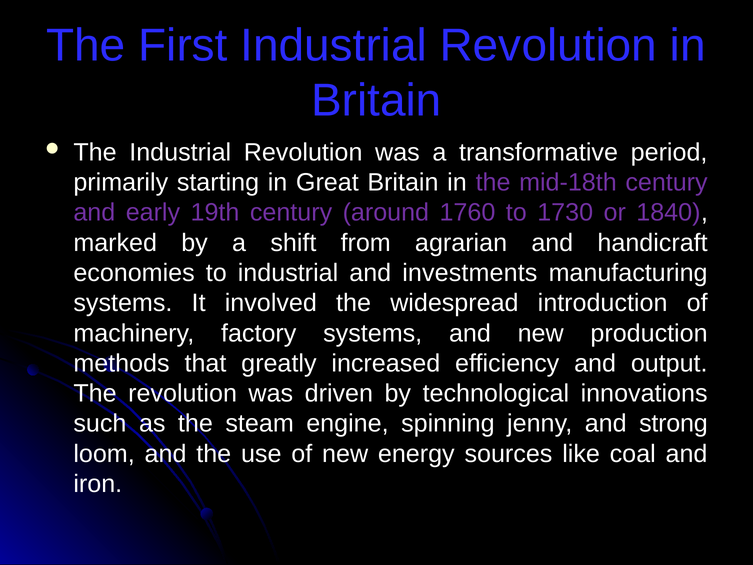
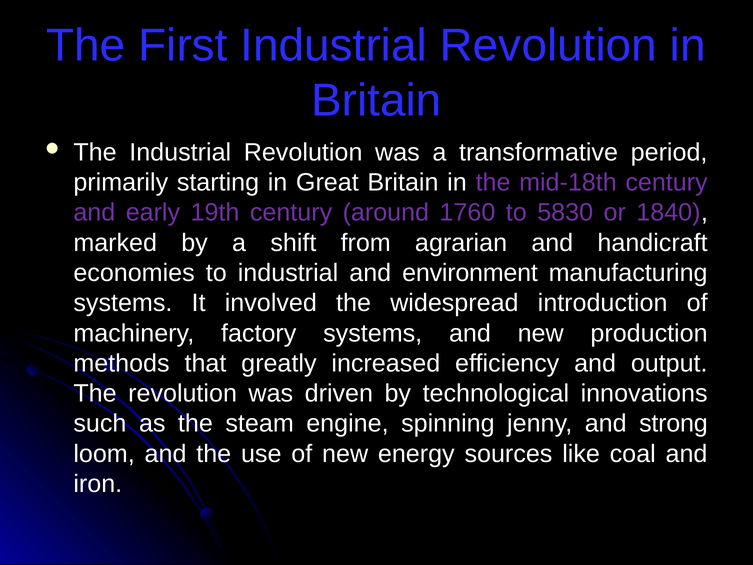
1730: 1730 -> 5830
investments: investments -> environment
